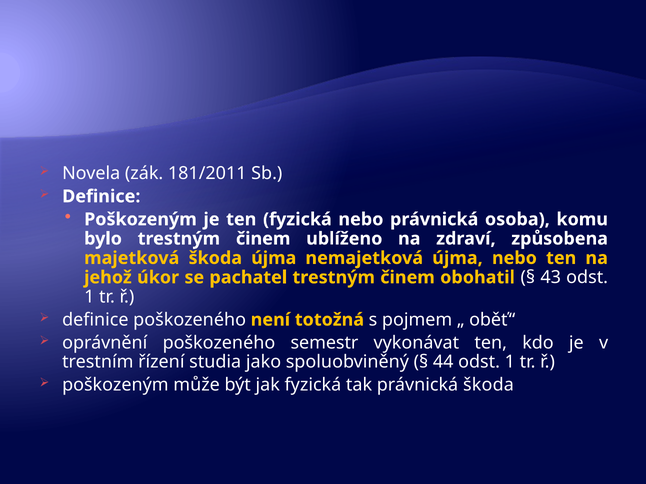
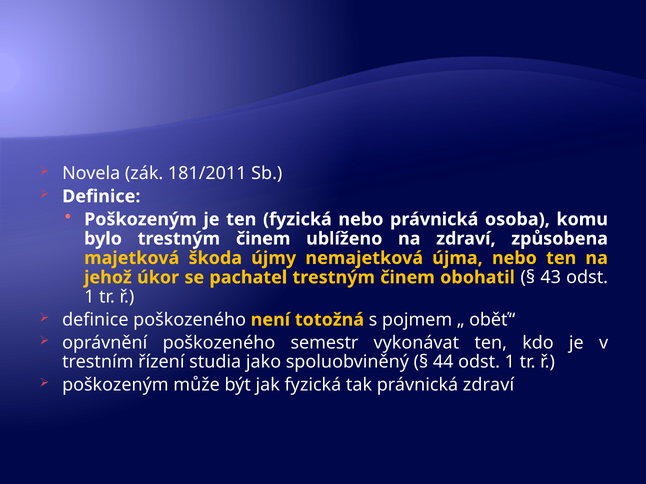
škoda újma: újma -> újmy
právnická škoda: škoda -> zdraví
